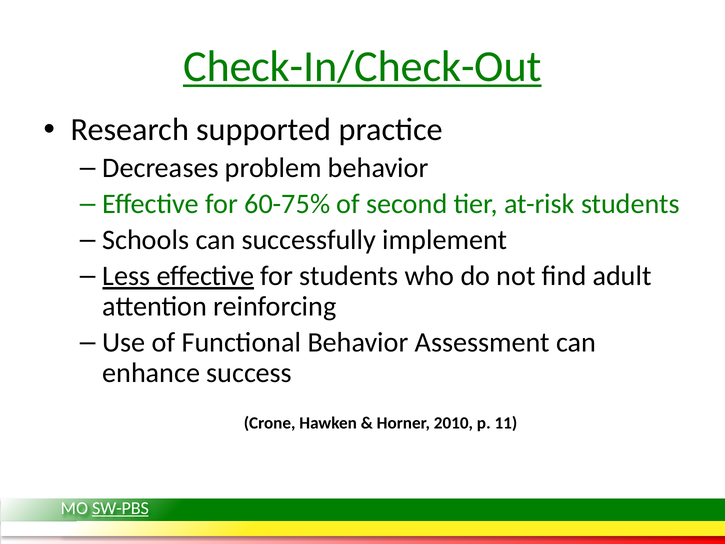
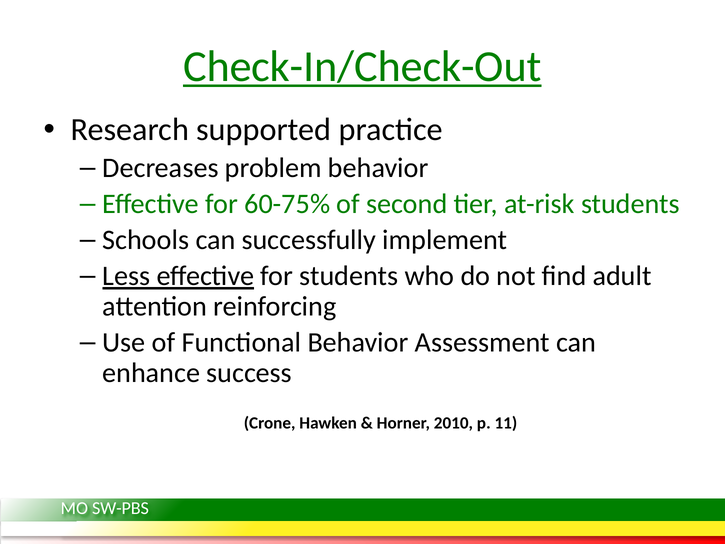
SW-PBS underline: present -> none
